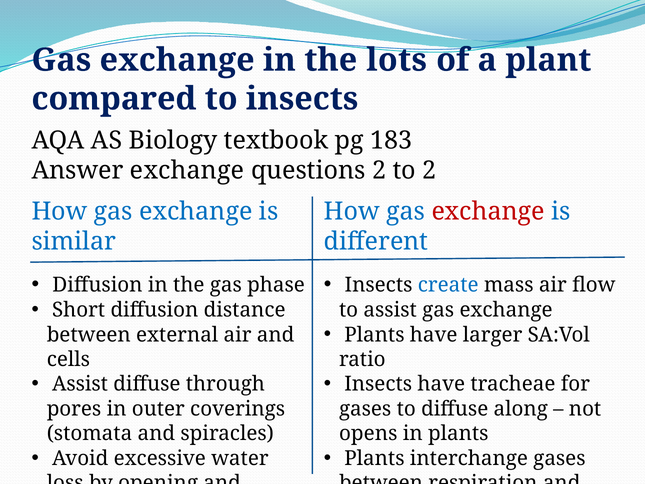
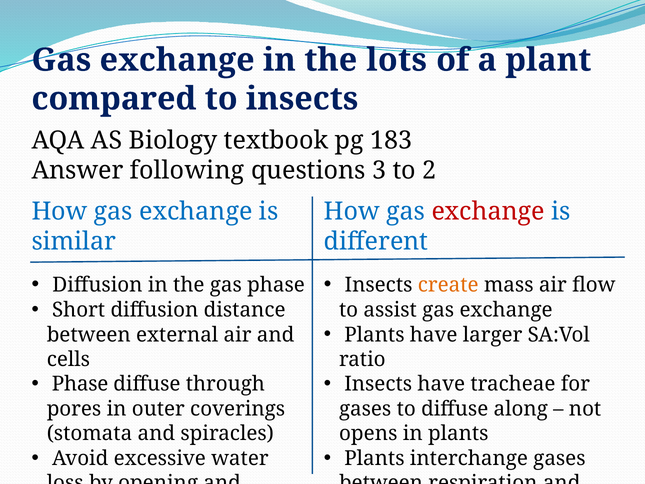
Answer exchange: exchange -> following
questions 2: 2 -> 3
create colour: blue -> orange
Assist at (80, 384): Assist -> Phase
